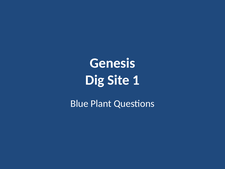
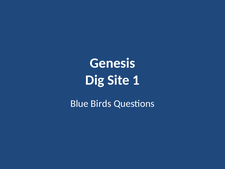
Plant: Plant -> Birds
